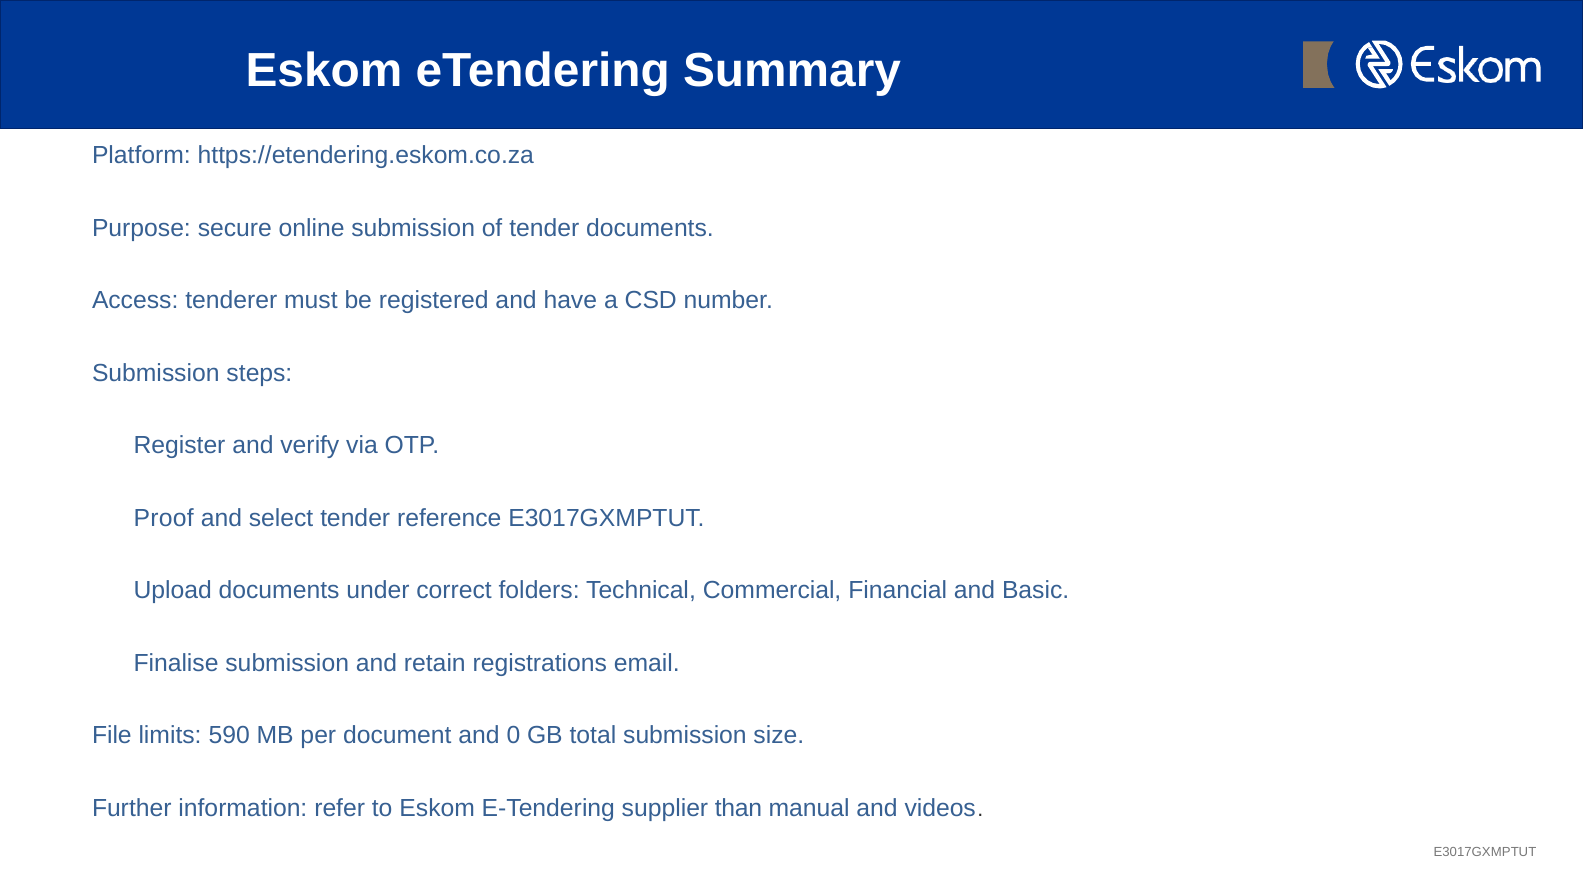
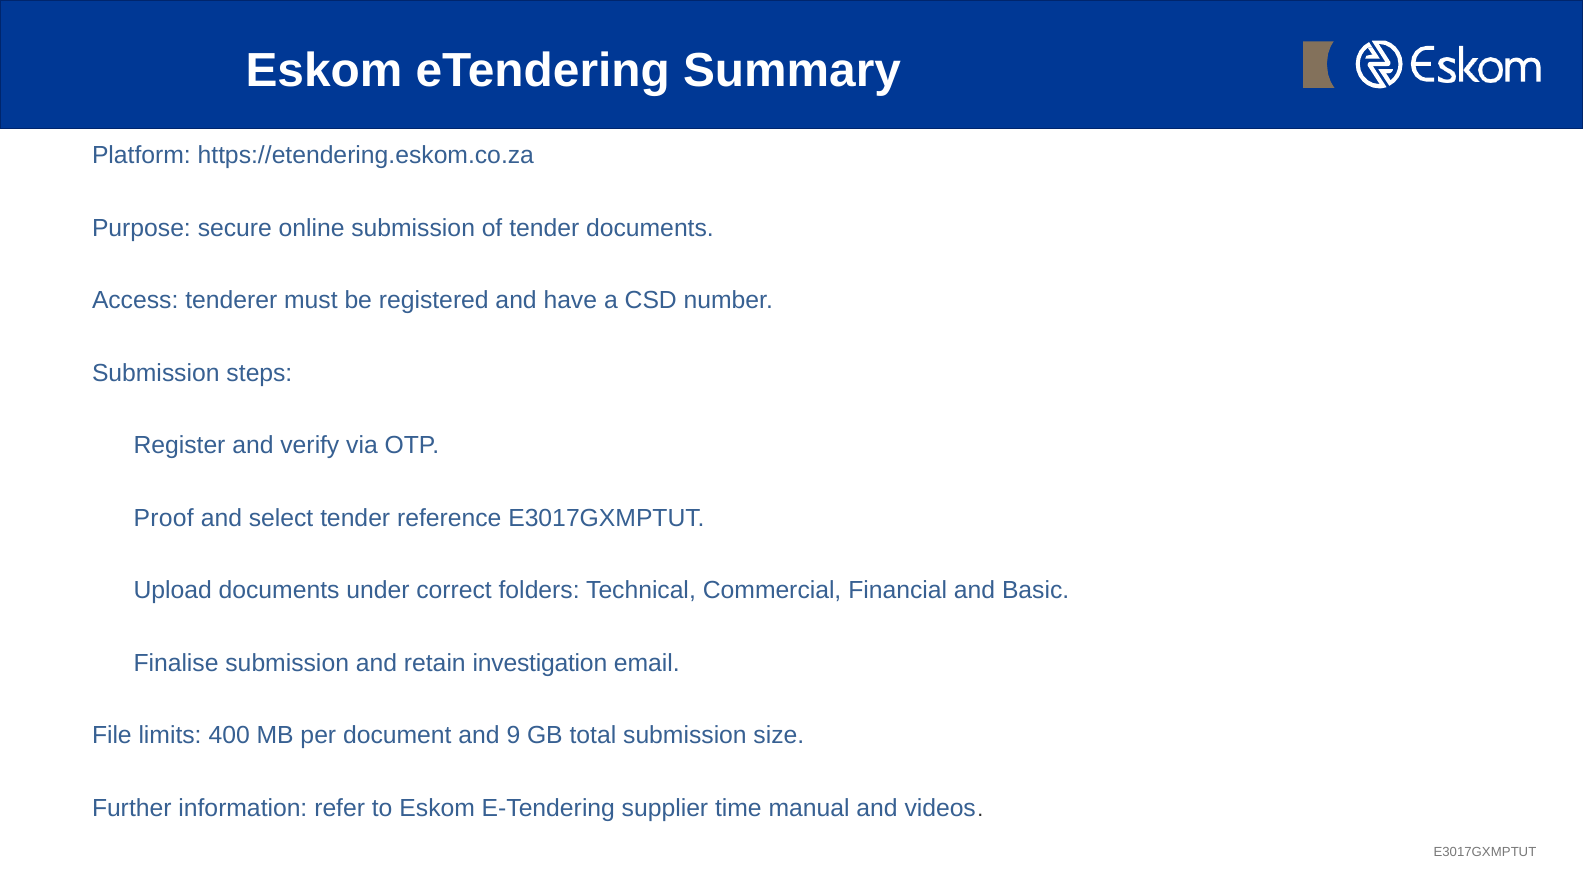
registrations: registrations -> investigation
590: 590 -> 400
0: 0 -> 9
than: than -> time
